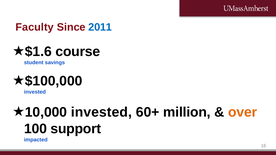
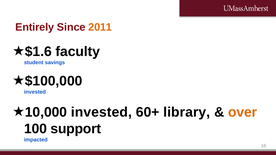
Faculty: Faculty -> Entirely
2011 colour: blue -> orange
course: course -> faculty
million: million -> library
